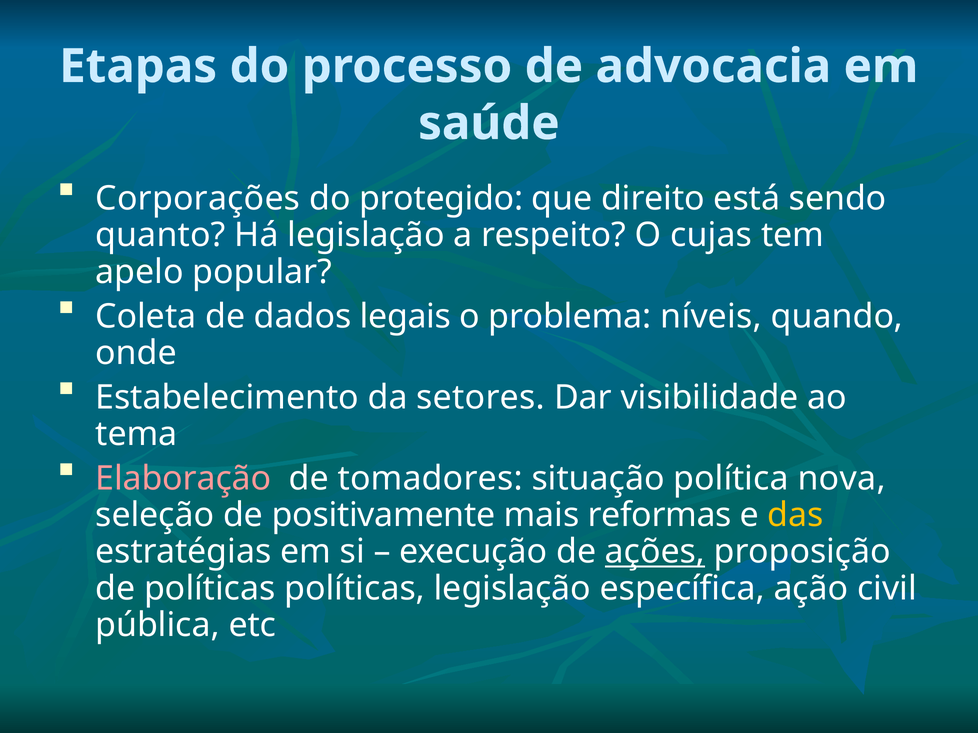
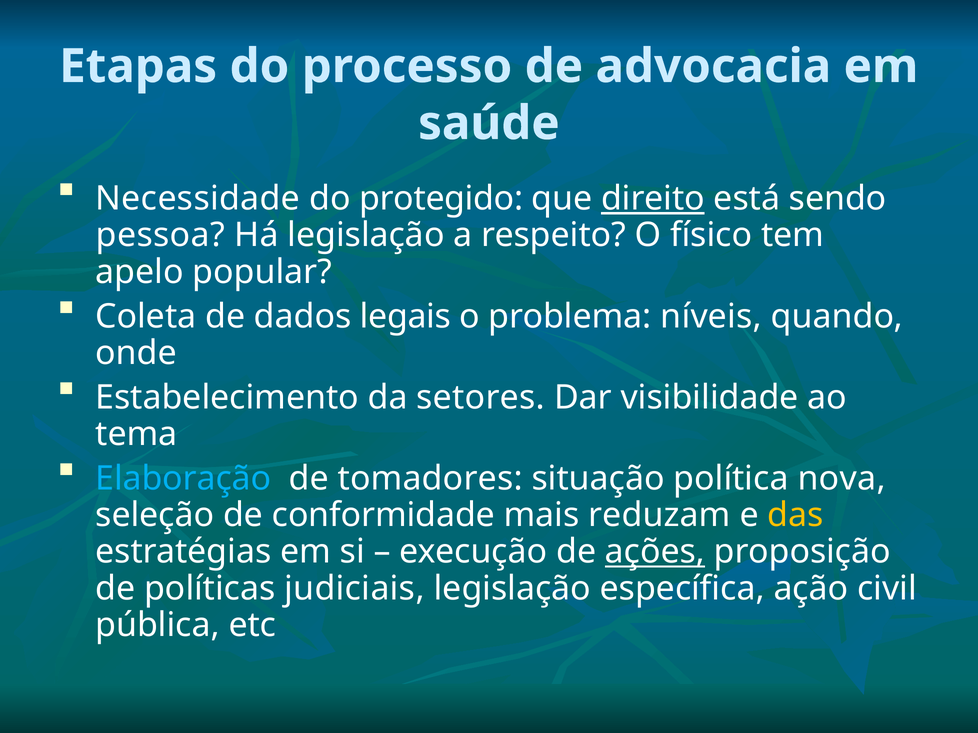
Corporações: Corporações -> Necessidade
direito underline: none -> present
quanto: quanto -> pessoa
cujas: cujas -> físico
Elaboração colour: pink -> light blue
positivamente: positivamente -> conformidade
reformas: reformas -> reduzam
políticas políticas: políticas -> judiciais
